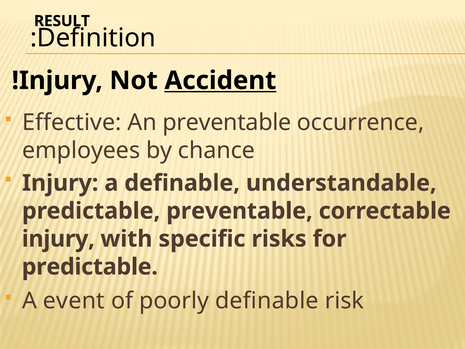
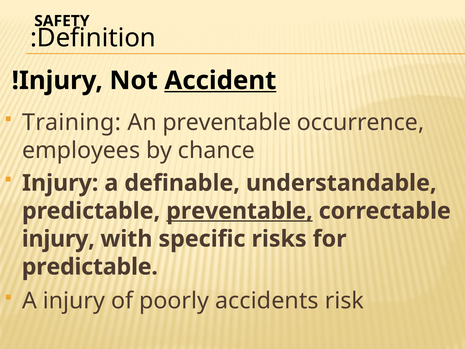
RESULT: RESULT -> SAFETY
Effective: Effective -> Training
preventable at (239, 211) underline: none -> present
A event: event -> injury
poorly definable: definable -> accidents
